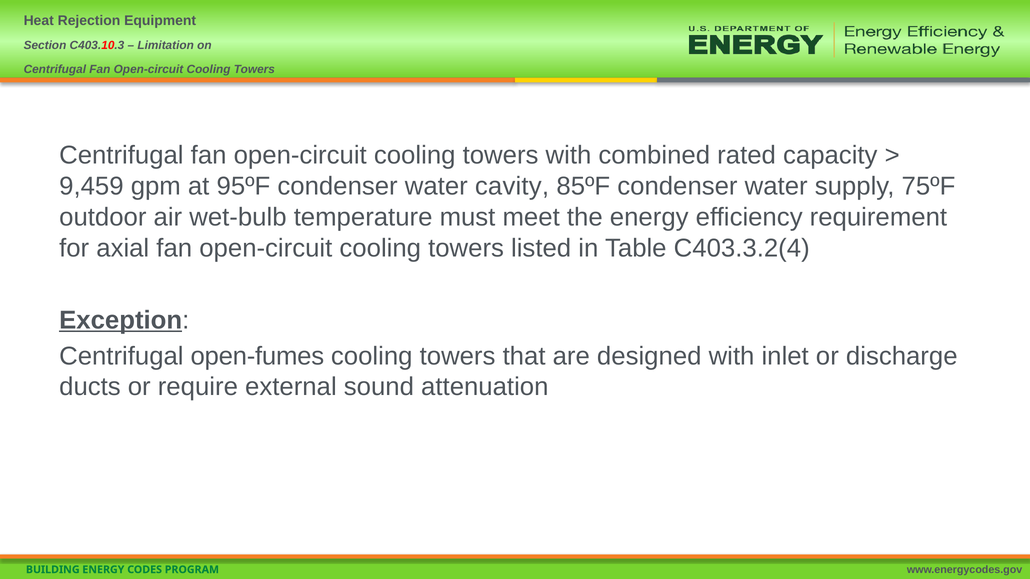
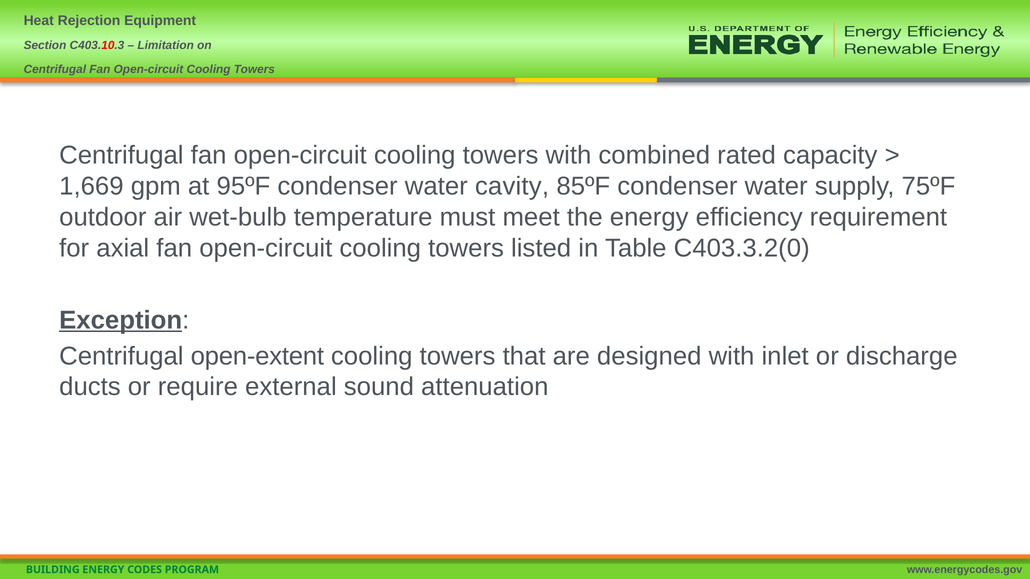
9,459: 9,459 -> 1,669
C403.3.2(4: C403.3.2(4 -> C403.3.2(0
open-fumes: open-fumes -> open-extent
